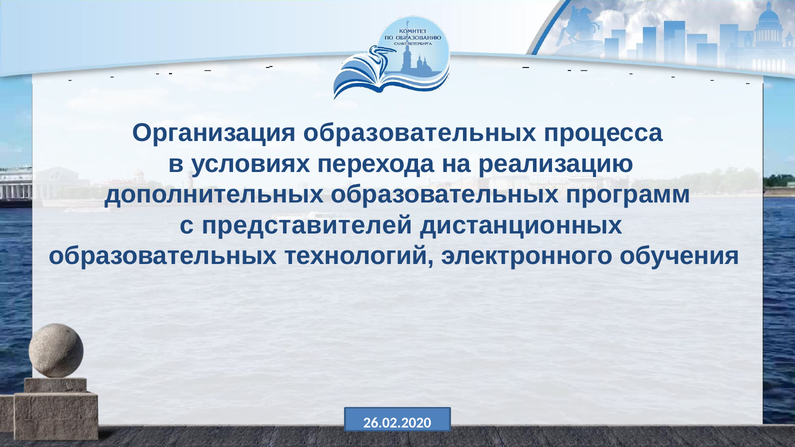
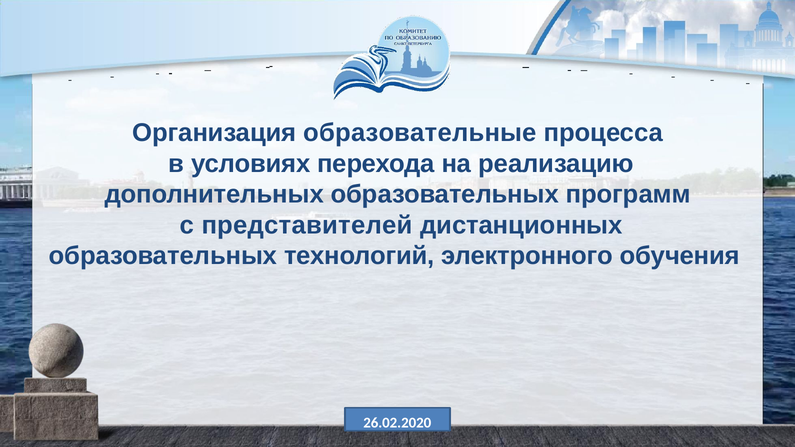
Организация образовательных: образовательных -> образовательные
